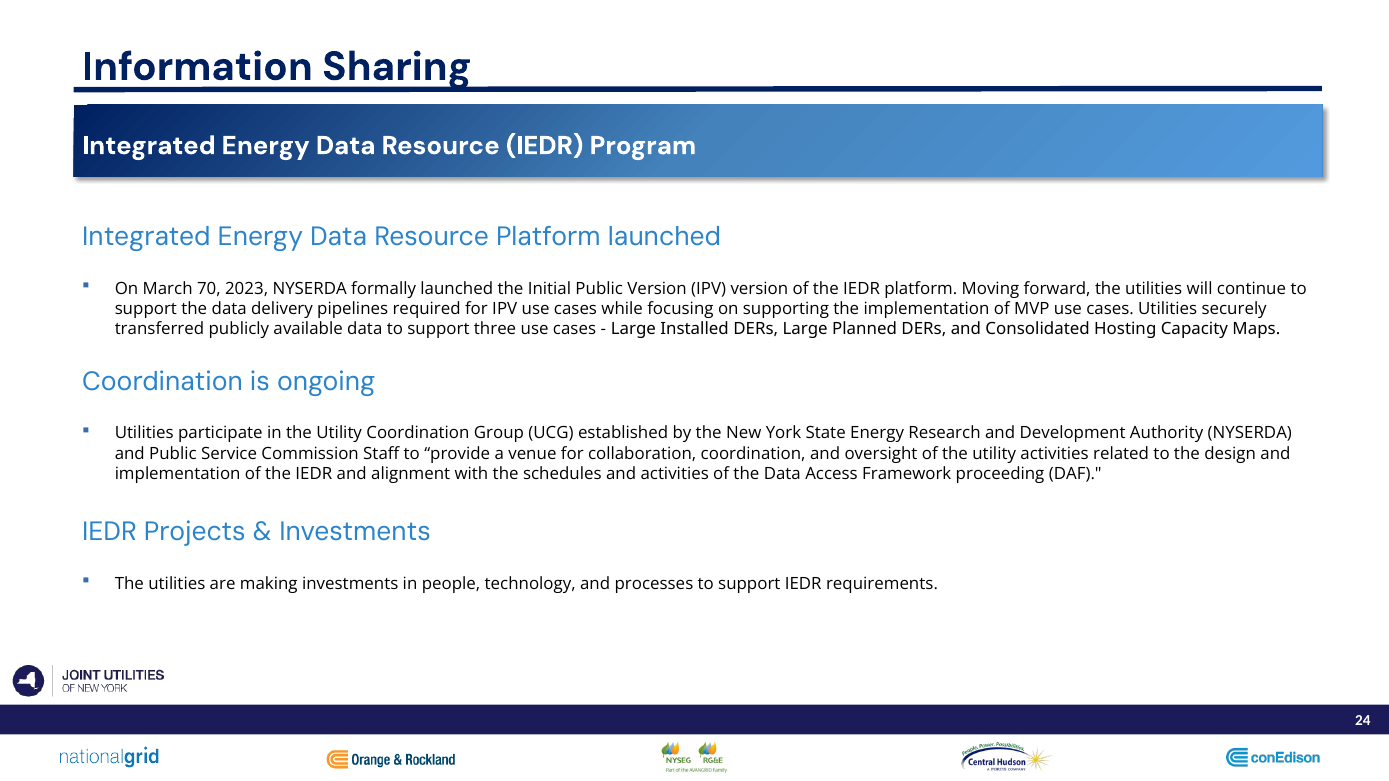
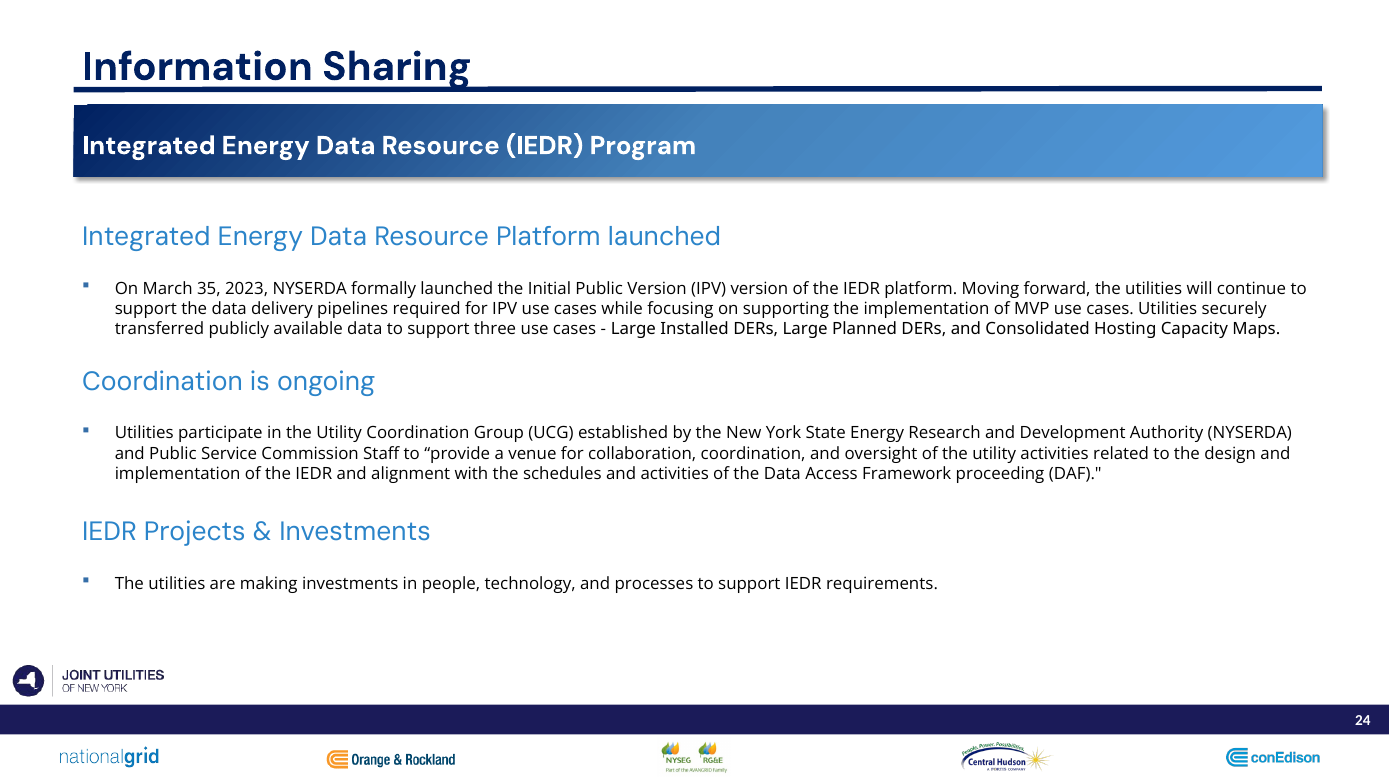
70: 70 -> 35
